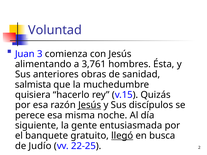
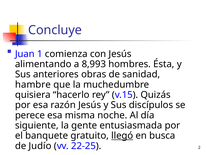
Voluntad: Voluntad -> Concluye
3: 3 -> 1
3,761: 3,761 -> 8,993
salmista: salmista -> hambre
Jesús at (90, 105) underline: present -> none
